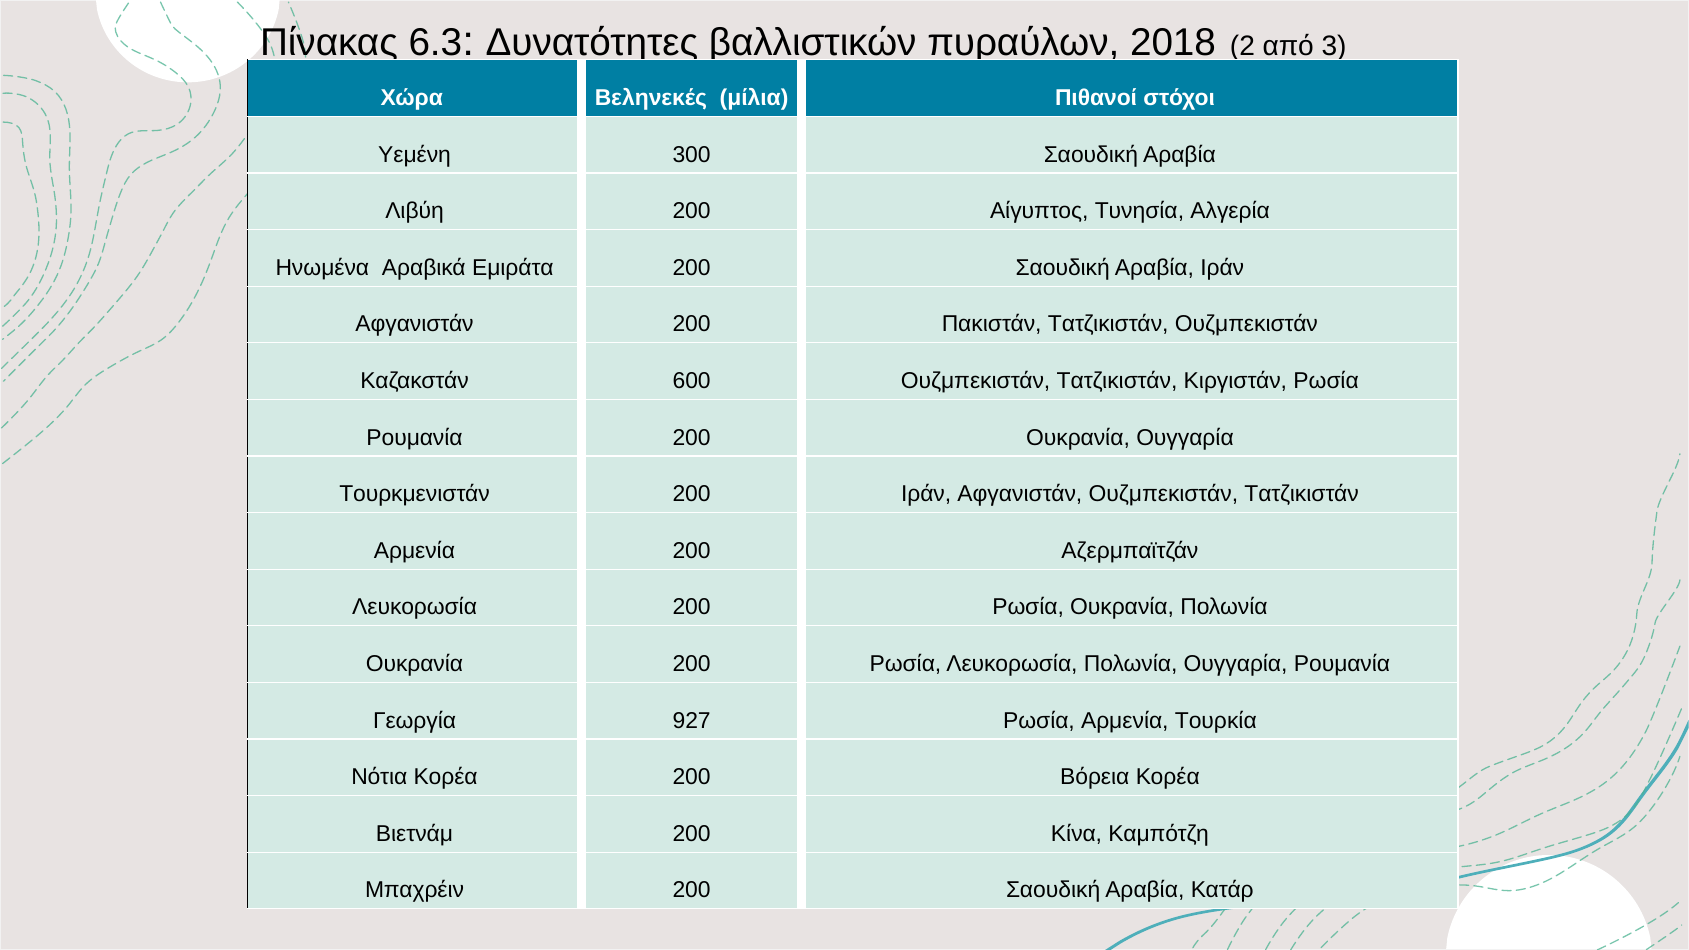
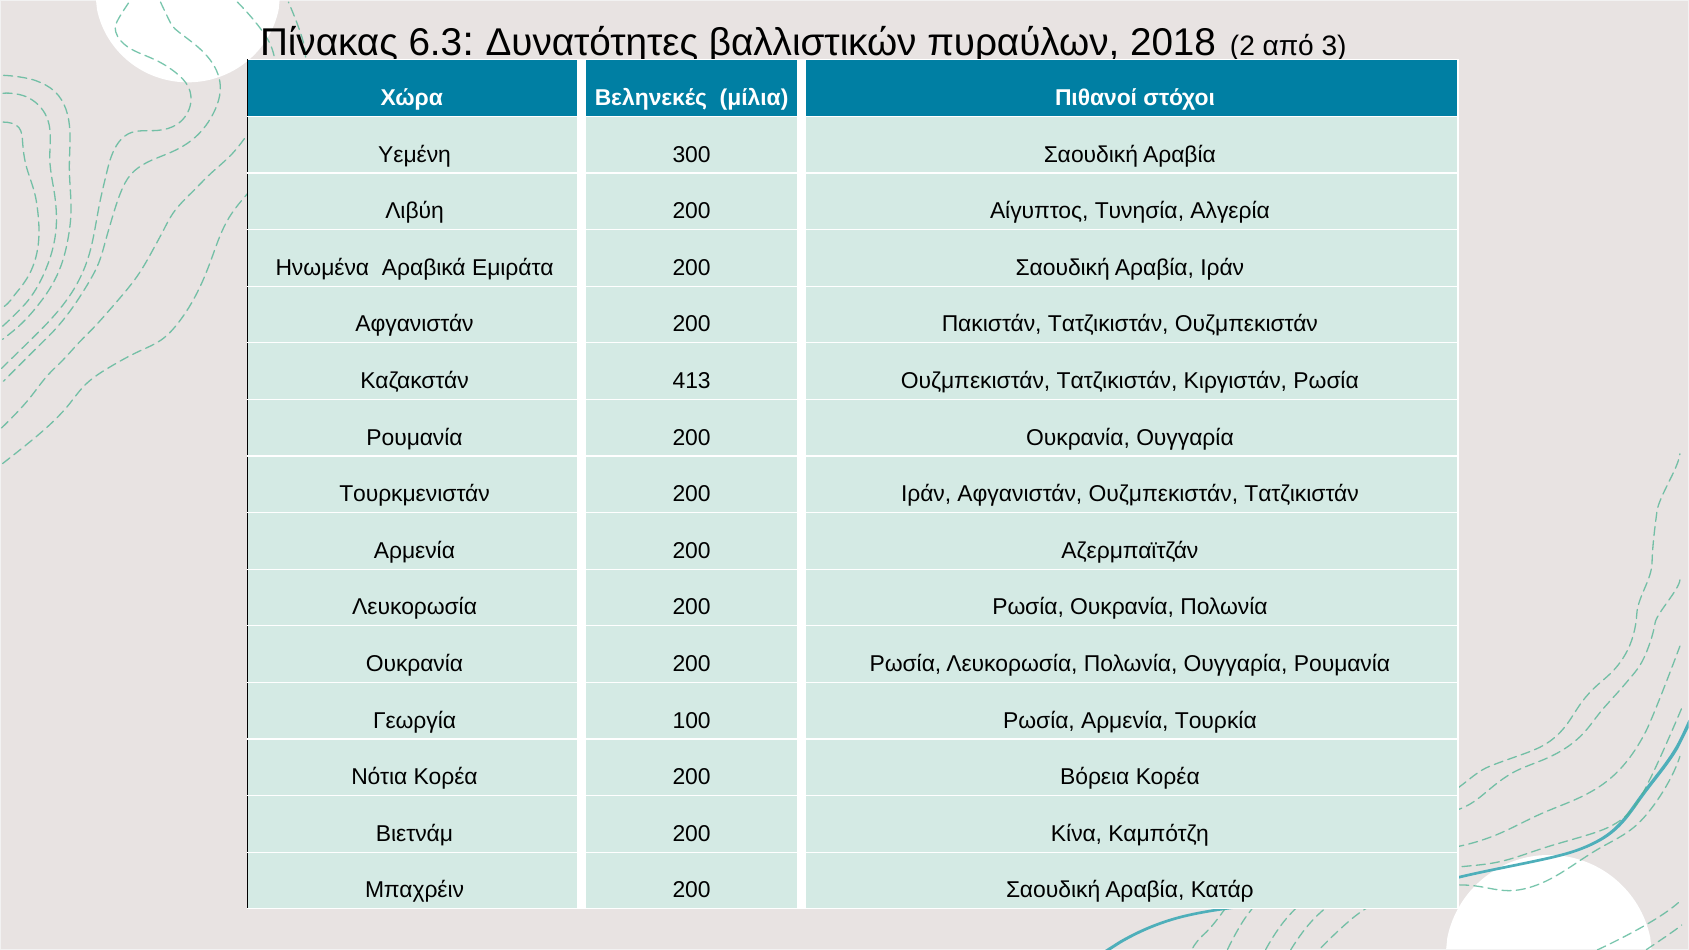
600: 600 -> 413
927: 927 -> 100
